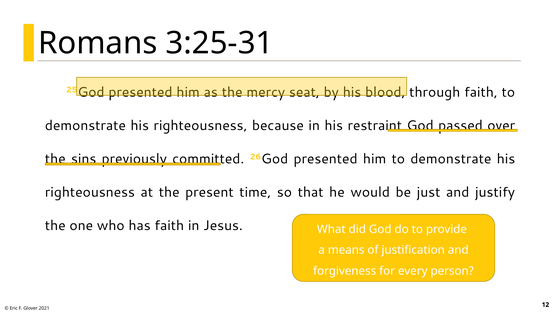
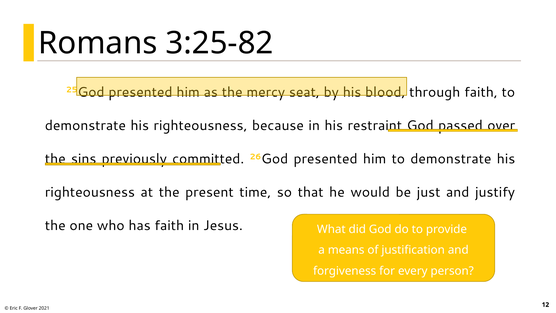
3:25-31: 3:25-31 -> 3:25-82
